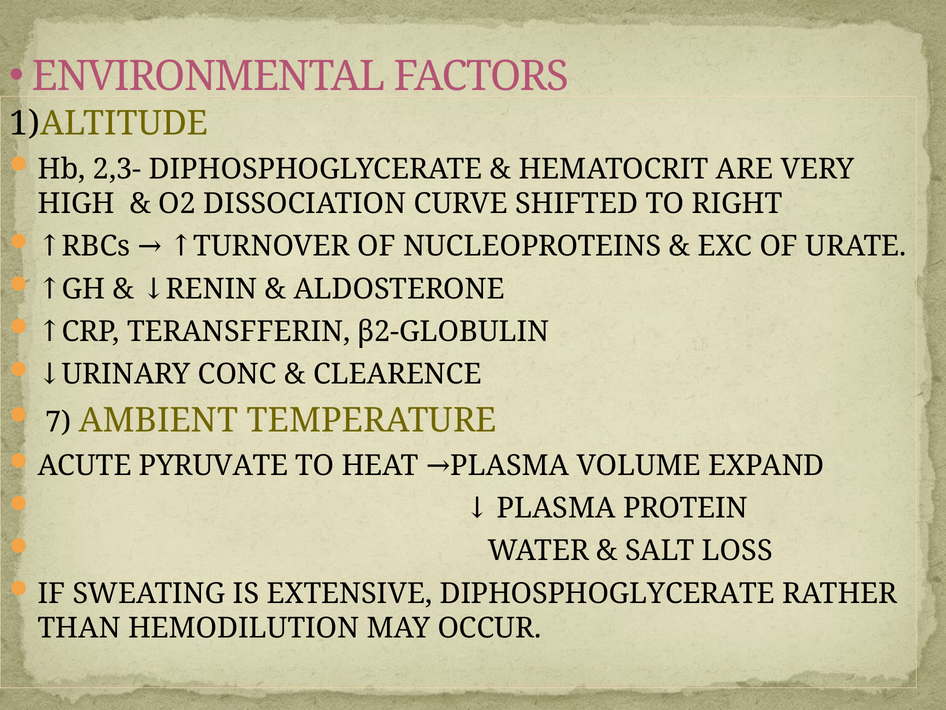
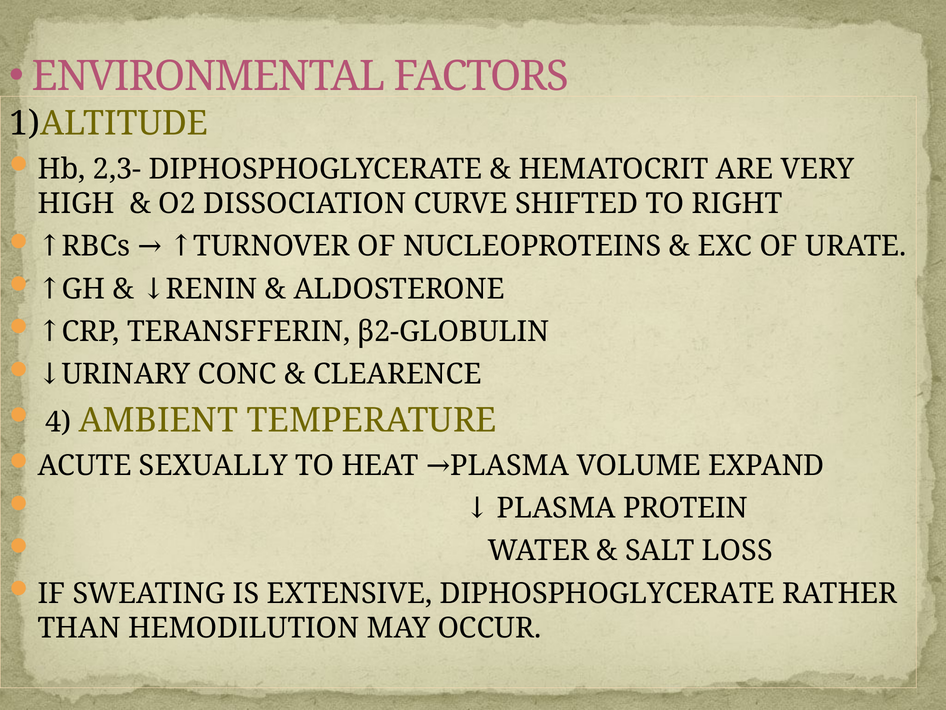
7: 7 -> 4
PYRUVATE: PYRUVATE -> SEXUALLY
